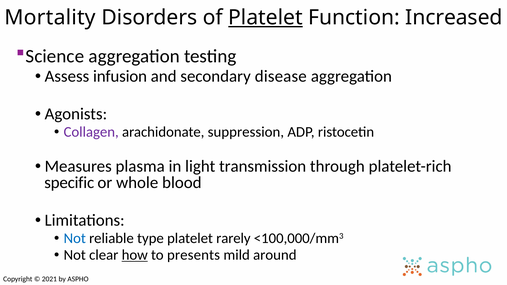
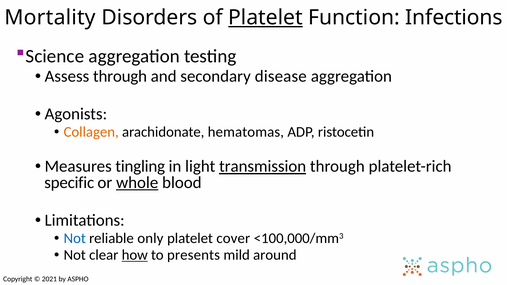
Increased: Increased -> Infections
Assess infusion: infusion -> through
Collagen colour: purple -> orange
suppression: suppression -> hematomas
plasma: plasma -> tingling
transmission underline: none -> present
whole underline: none -> present
type: type -> only
rarely: rarely -> cover
